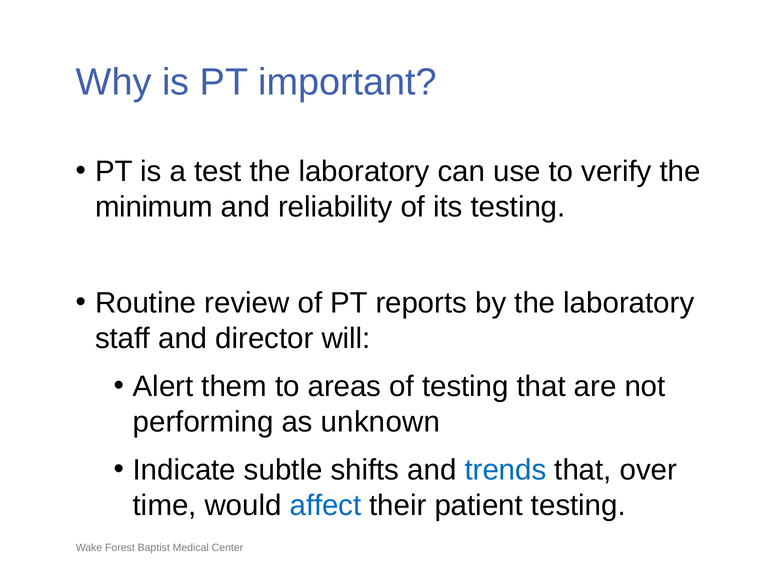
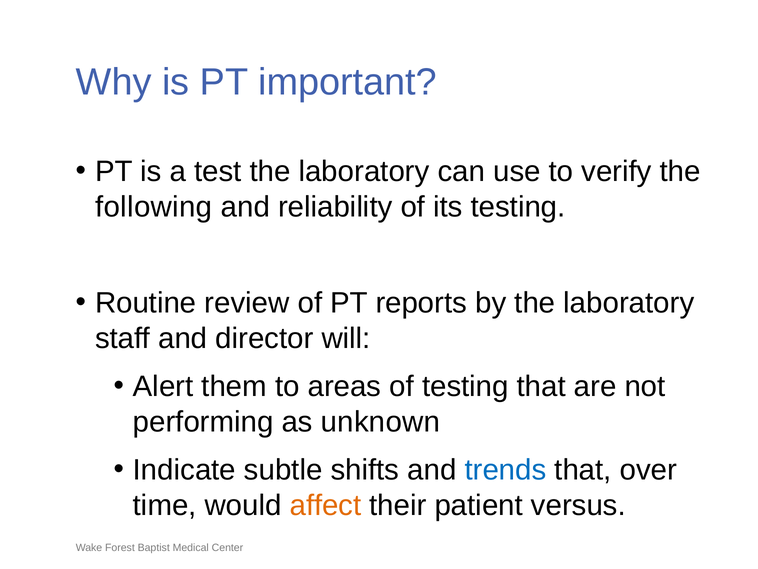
minimum: minimum -> following
affect colour: blue -> orange
patient testing: testing -> versus
